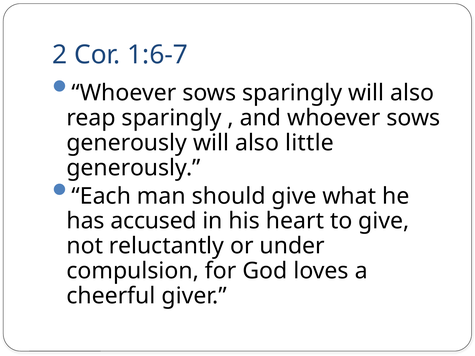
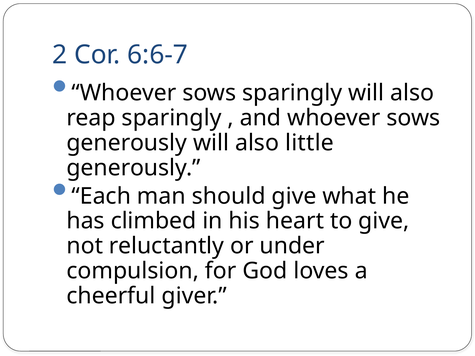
1:6-7: 1:6-7 -> 6:6-7
accused: accused -> climbed
